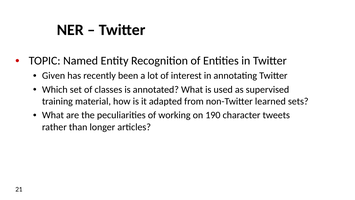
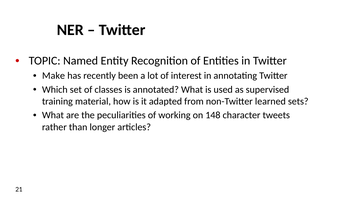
Given: Given -> Make
190: 190 -> 148
